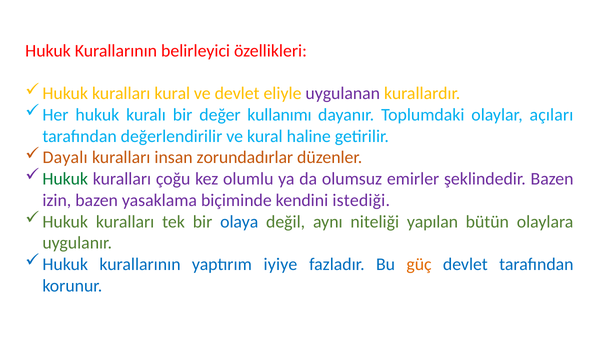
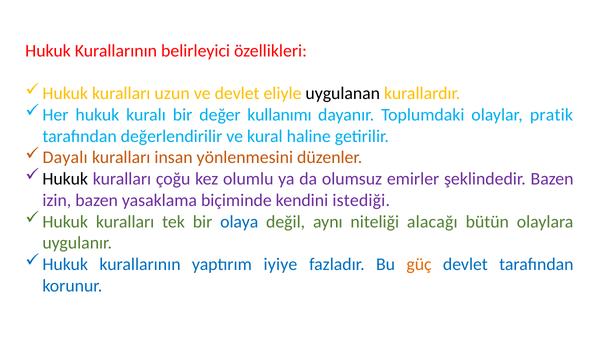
kuralları kural: kural -> uzun
uygulanan colour: purple -> black
açıları: açıları -> pratik
zorundadırlar: zorundadırlar -> yönlenmesini
Hukuk at (65, 179) colour: green -> black
yapılan: yapılan -> alacağı
